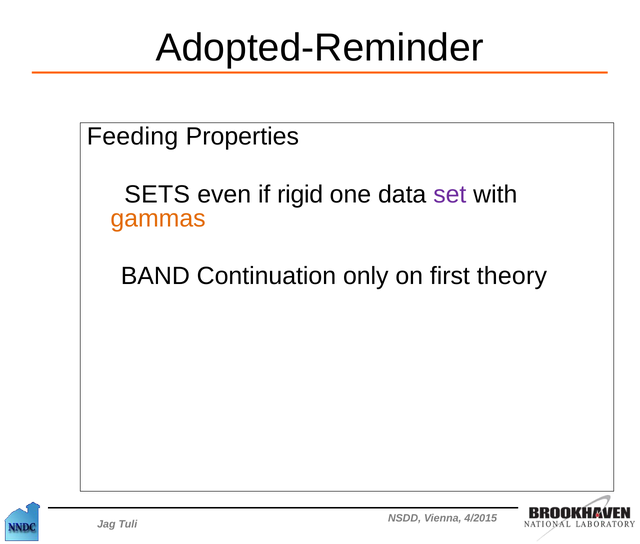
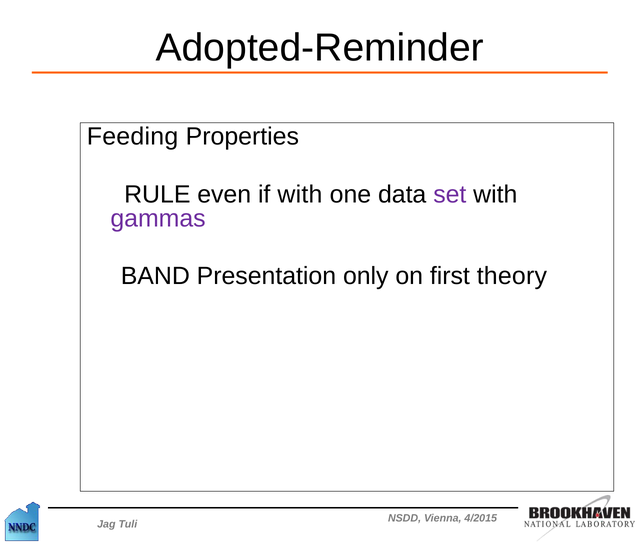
SETS: SETS -> RULE
if rigid: rigid -> with
gammas colour: orange -> purple
Continuation: Continuation -> Presentation
